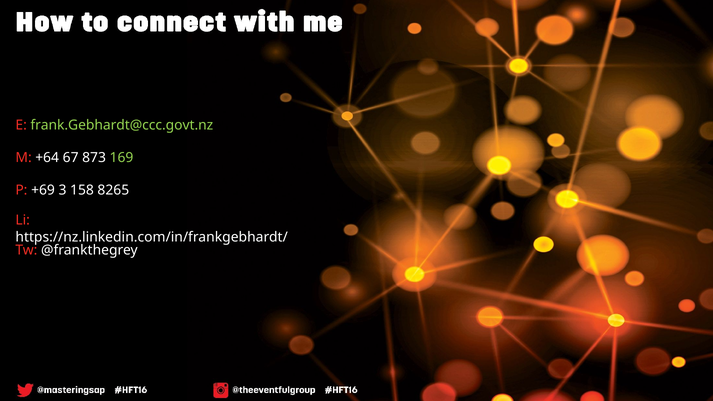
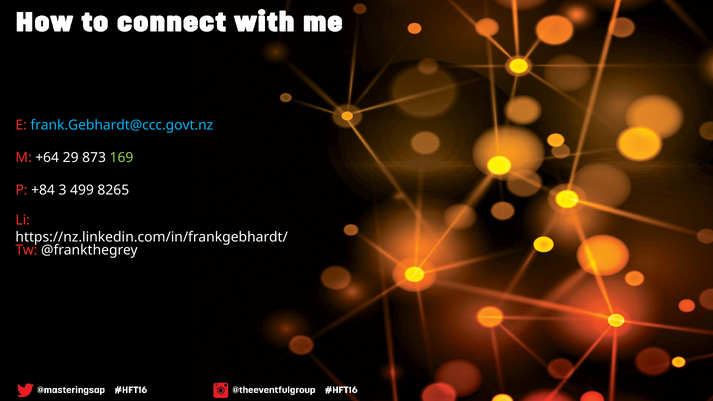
frank.Gebhardt@ccc.govt.nz colour: light green -> light blue
67: 67 -> 29
+69: +69 -> +84
158: 158 -> 499
